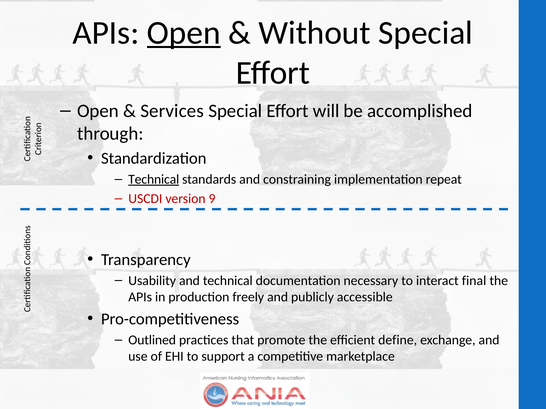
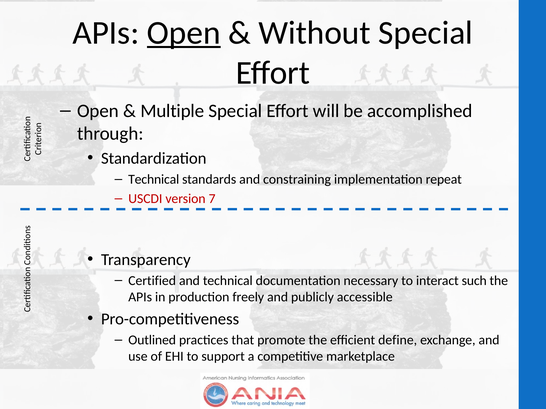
Services: Services -> Multiple
Technical at (154, 180) underline: present -> none
9: 9 -> 7
Usability: Usability -> Certified
final: final -> such
